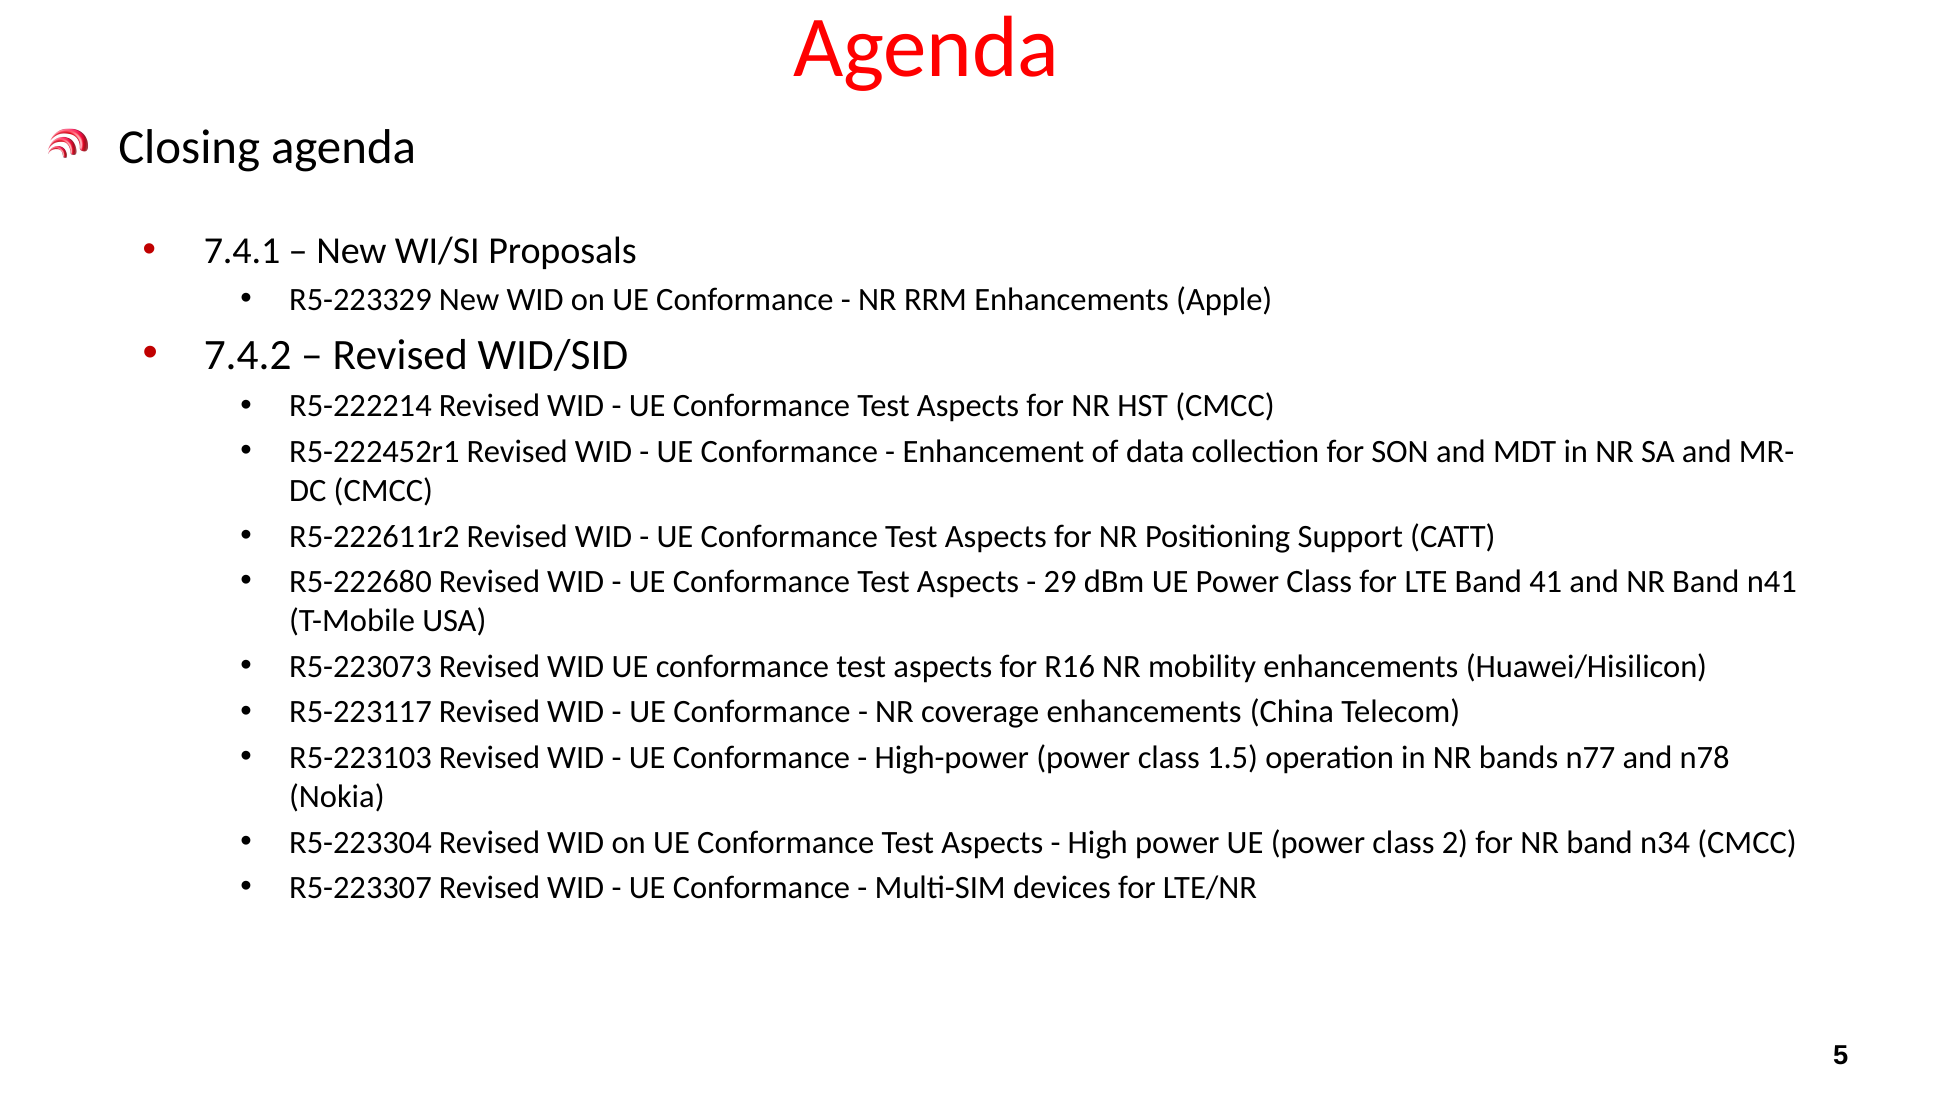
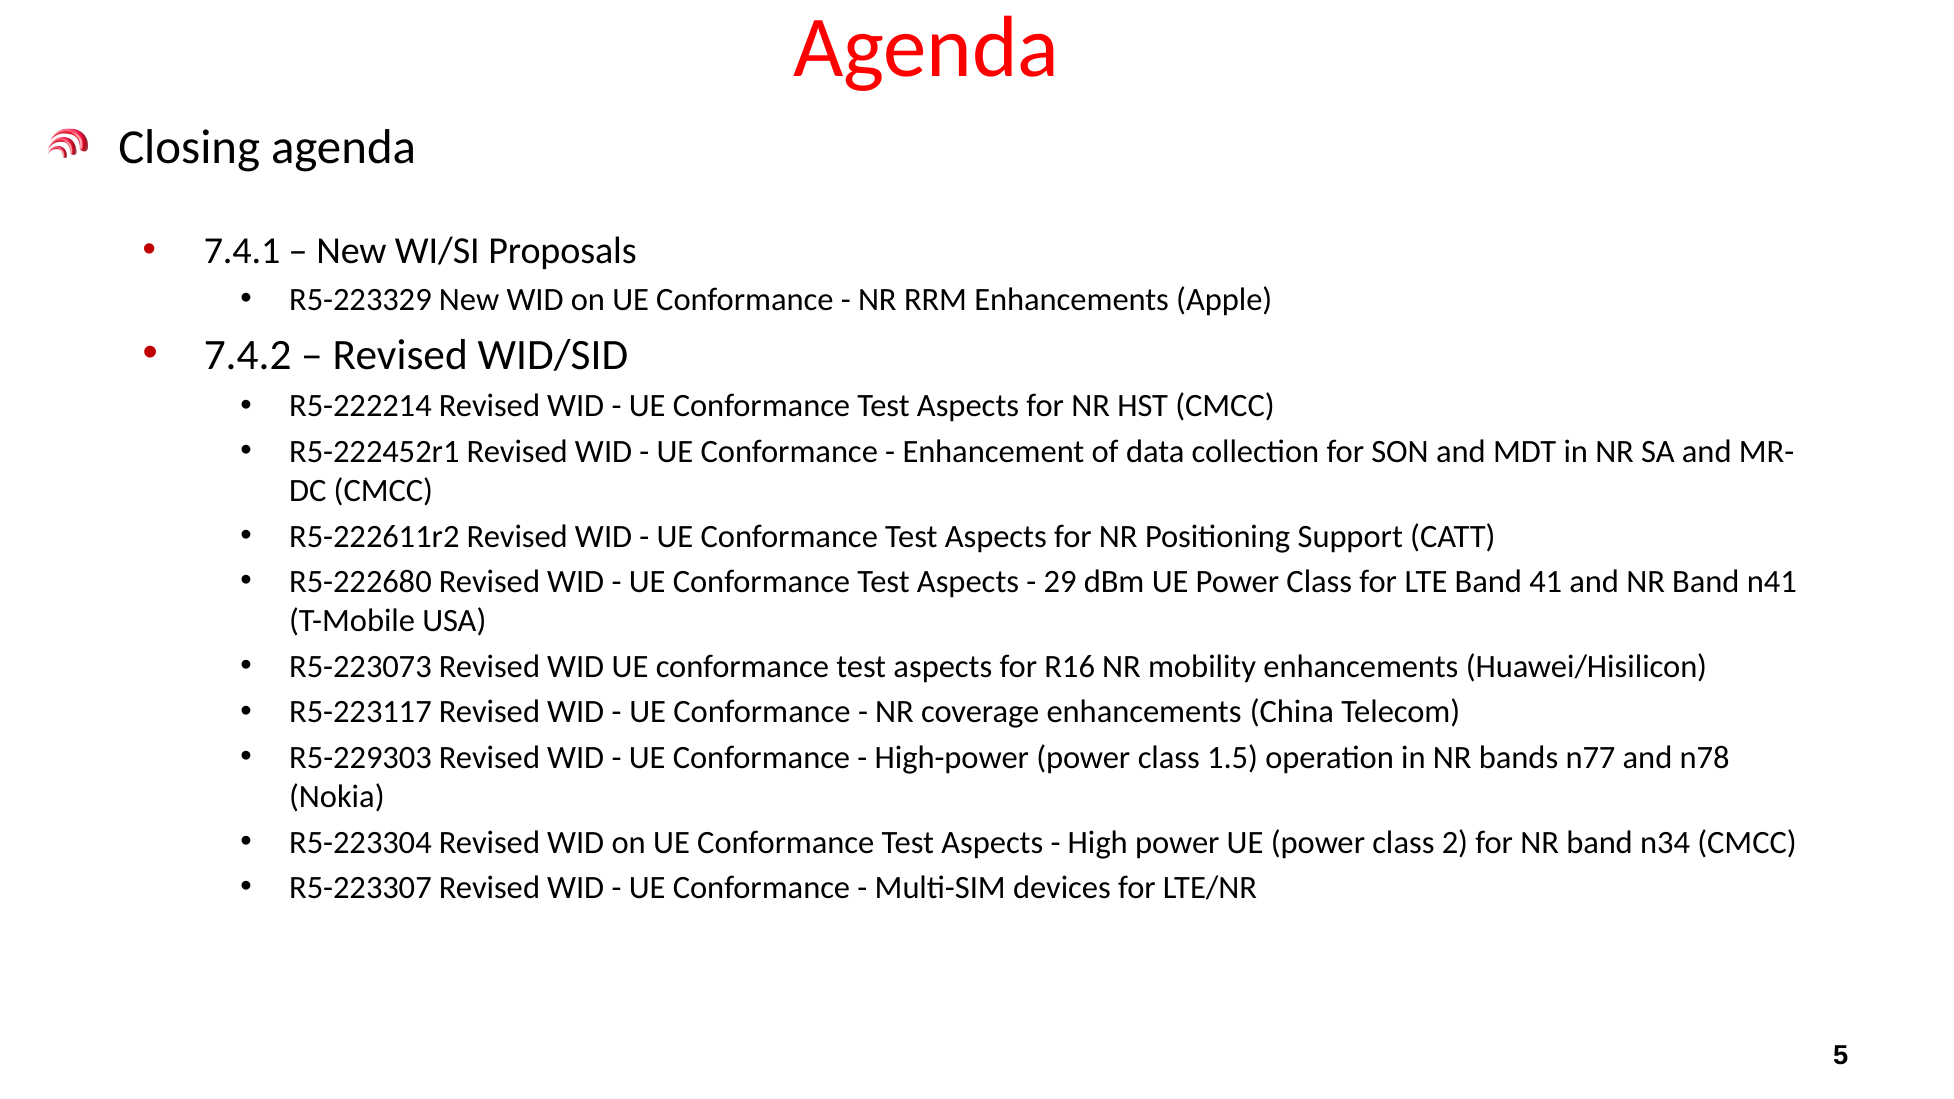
R5-223103: R5-223103 -> R5-229303
